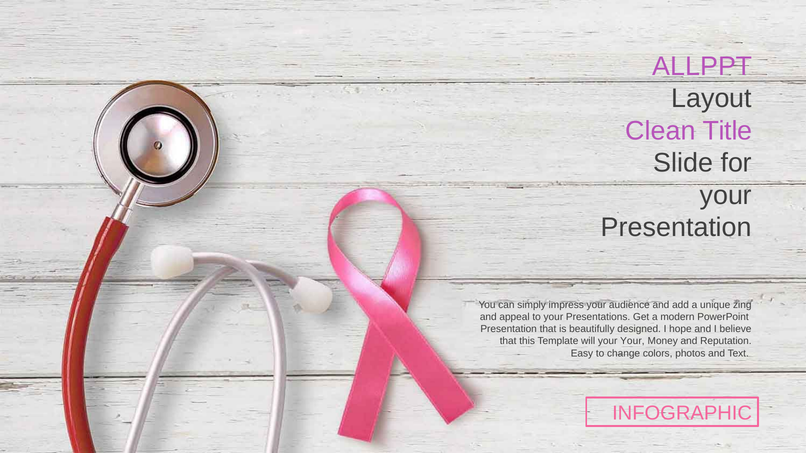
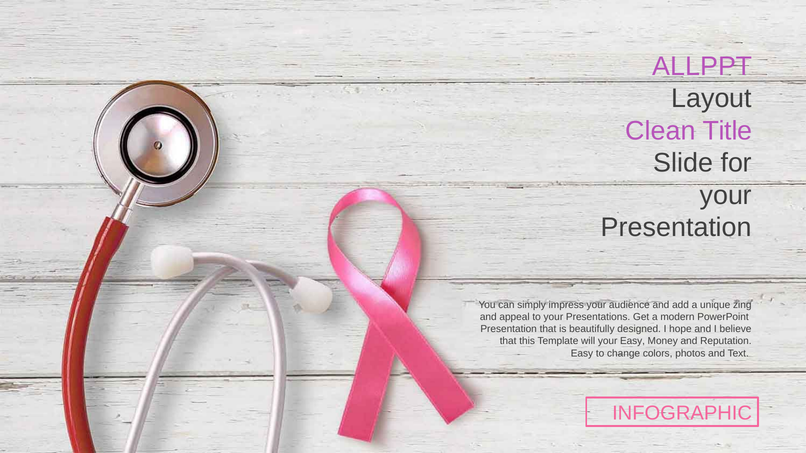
your Your: Your -> Easy
